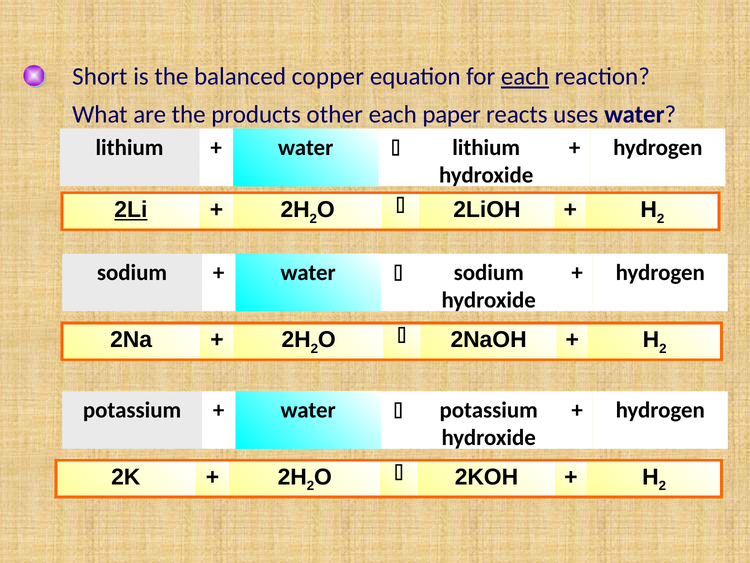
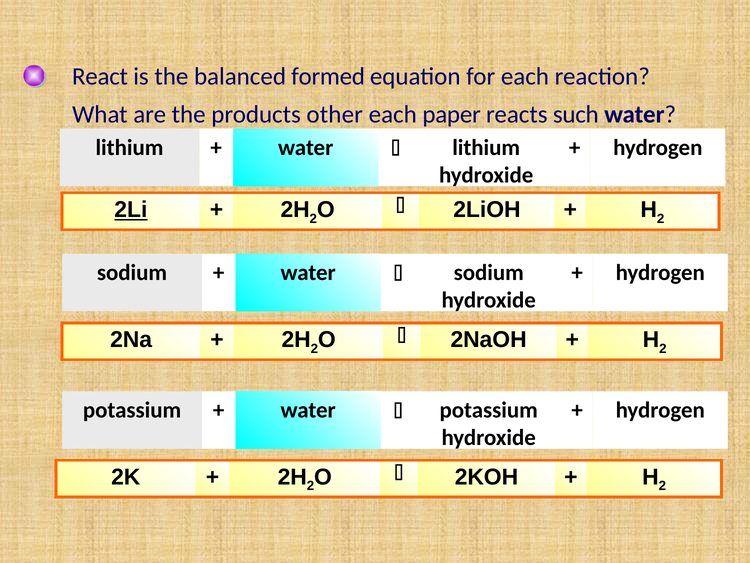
Short: Short -> React
copper: copper -> formed
each at (525, 77) underline: present -> none
uses: uses -> such
